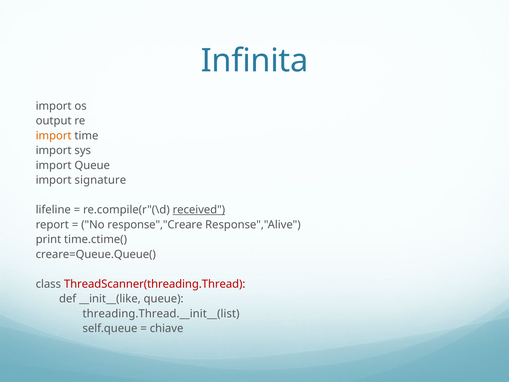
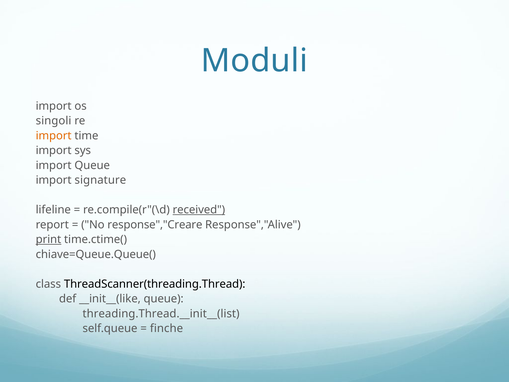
Infinita: Infinita -> Moduli
output: output -> singoli
print underline: none -> present
creare=Queue.Queue(: creare=Queue.Queue( -> chiave=Queue.Queue(
ThreadScanner(threading.Thread colour: red -> black
chiave: chiave -> finche
